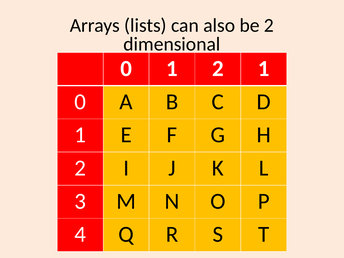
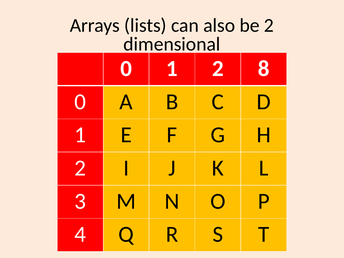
2 1: 1 -> 8
